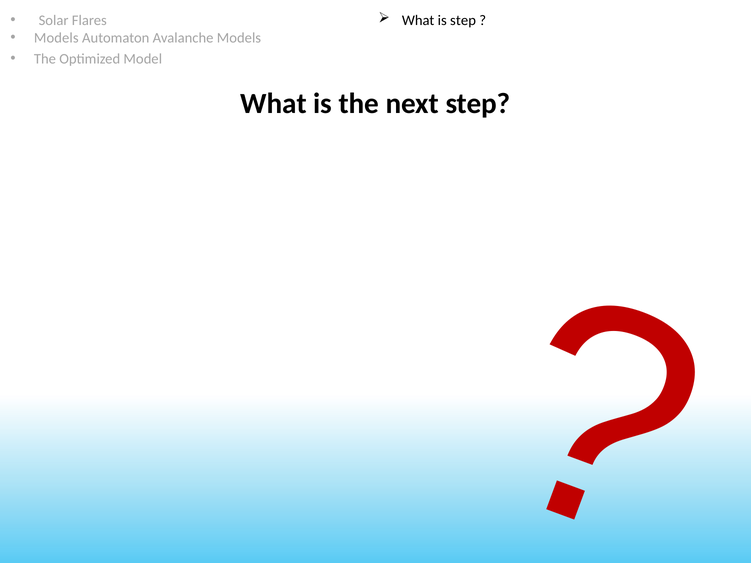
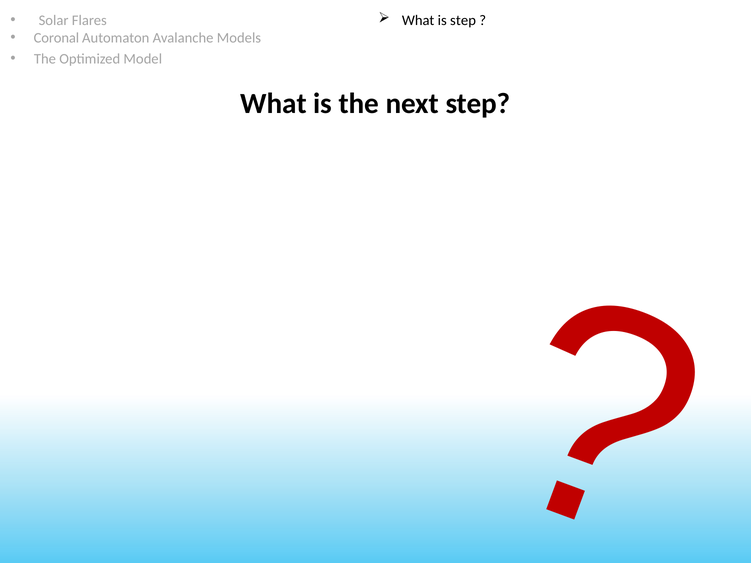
Models at (56, 38): Models -> Coronal
